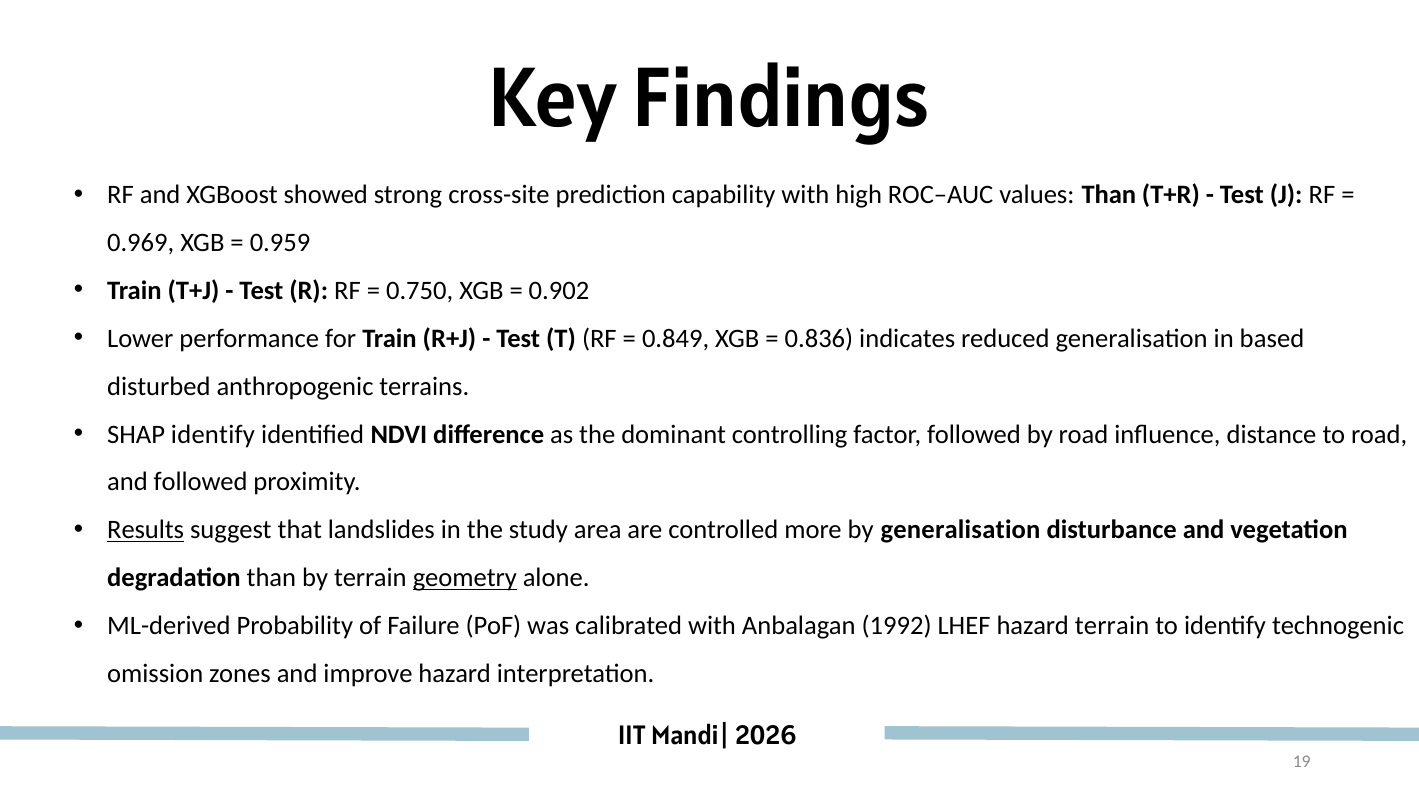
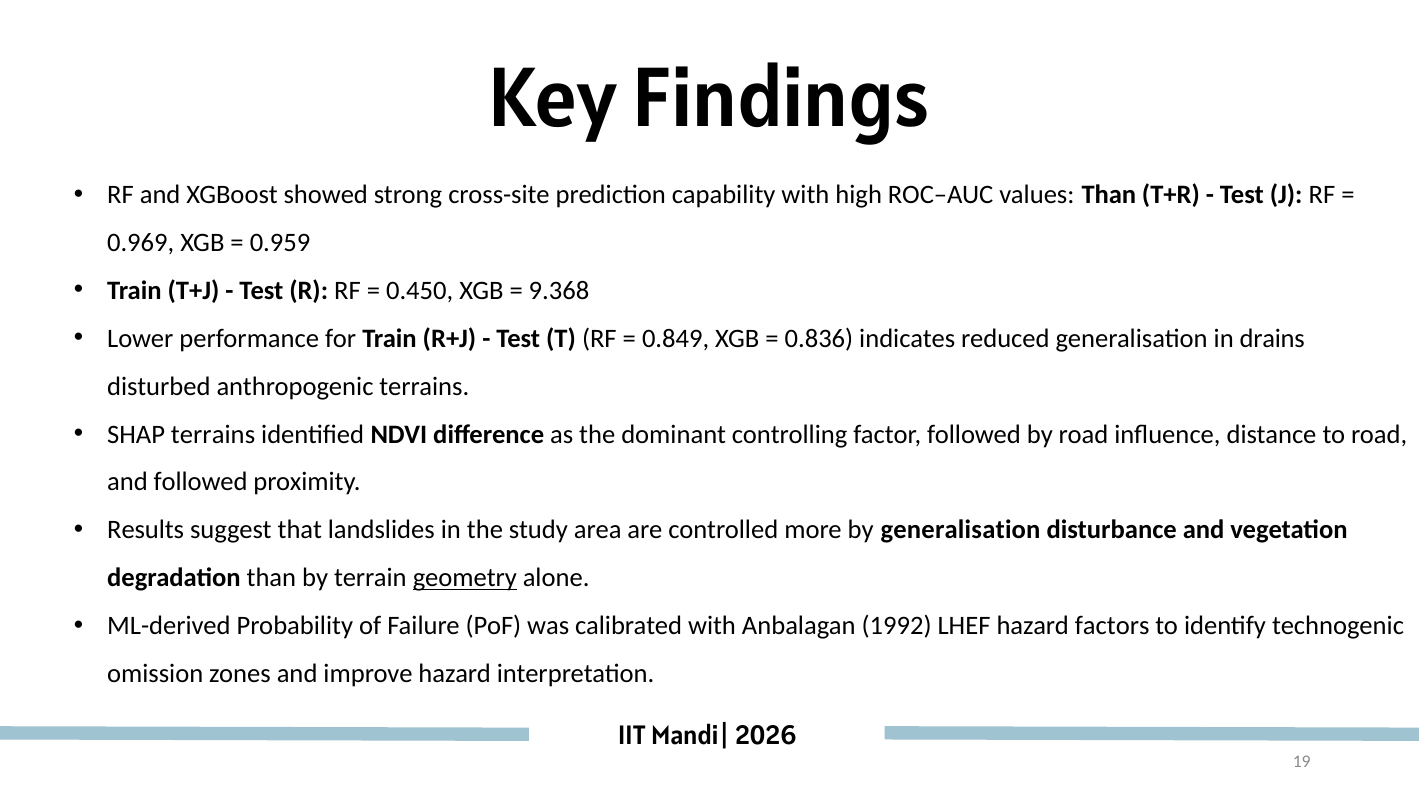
0.750: 0.750 -> 0.450
0.902: 0.902 -> 9.368
based: based -> drains
SHAP identify: identify -> terrains
Results underline: present -> none
hazard terrain: terrain -> factors
